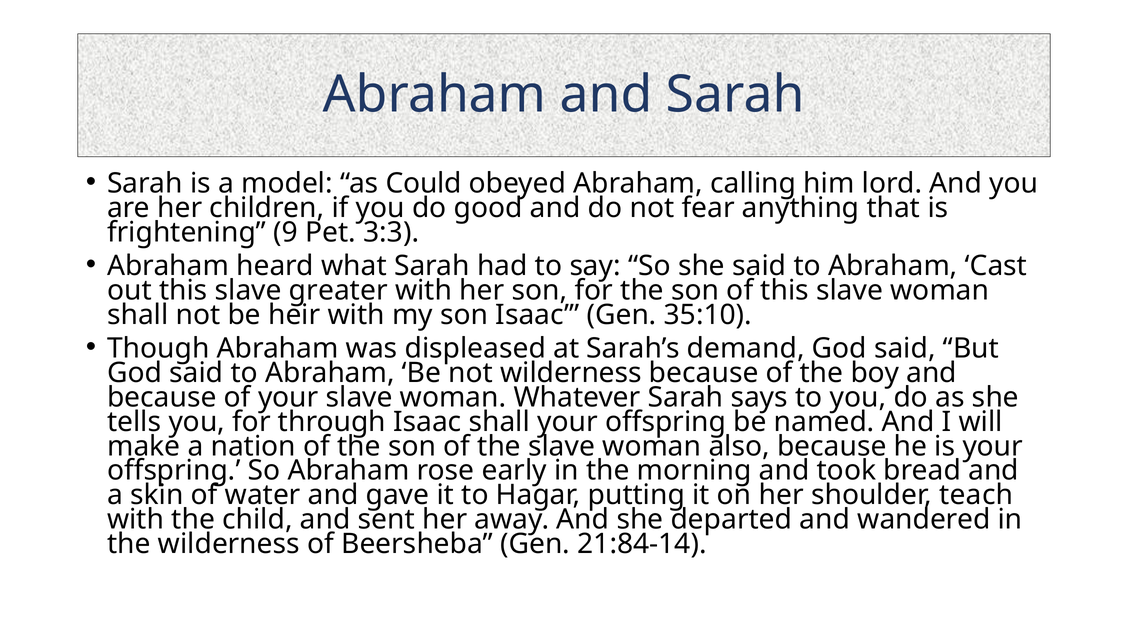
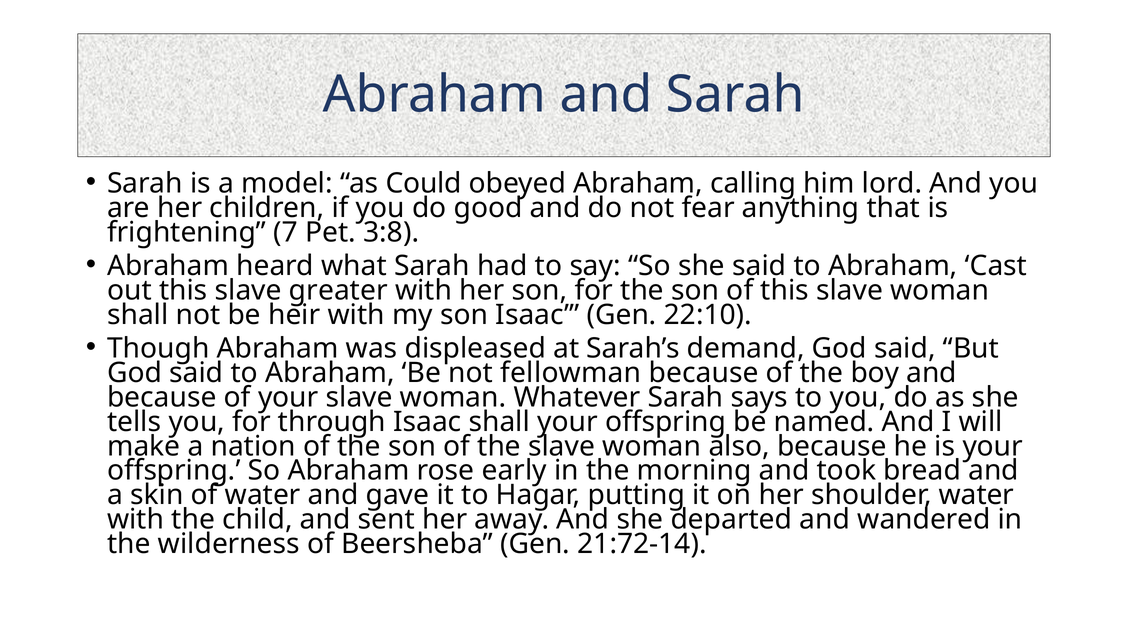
9: 9 -> 7
3:3: 3:3 -> 3:8
35:10: 35:10 -> 22:10
not wilderness: wilderness -> fellowman
shoulder teach: teach -> water
21:84-14: 21:84-14 -> 21:72-14
